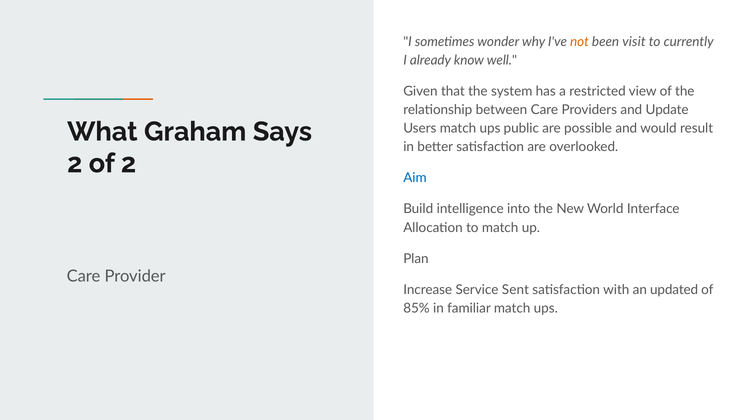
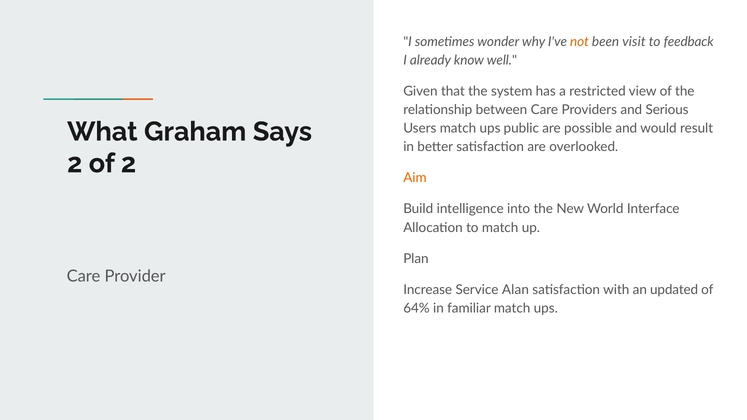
currently: currently -> feedback
Update: Update -> Serious
Aim colour: blue -> orange
Sent: Sent -> Alan
85%: 85% -> 64%
